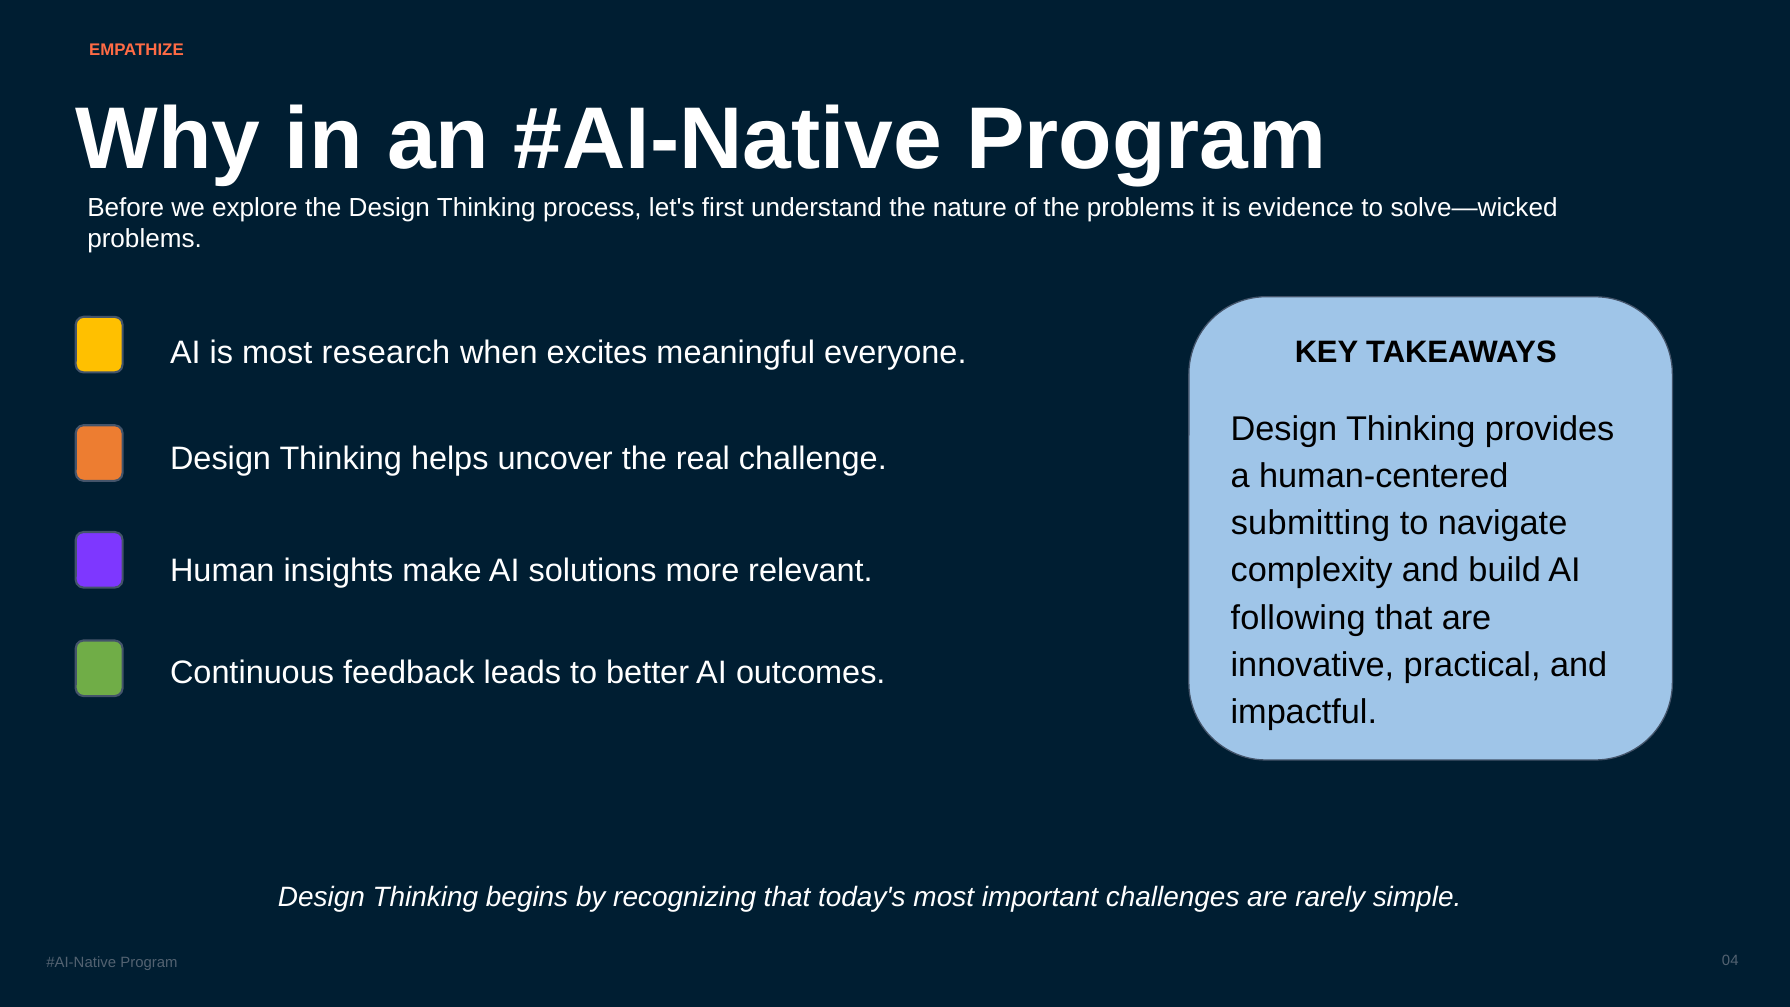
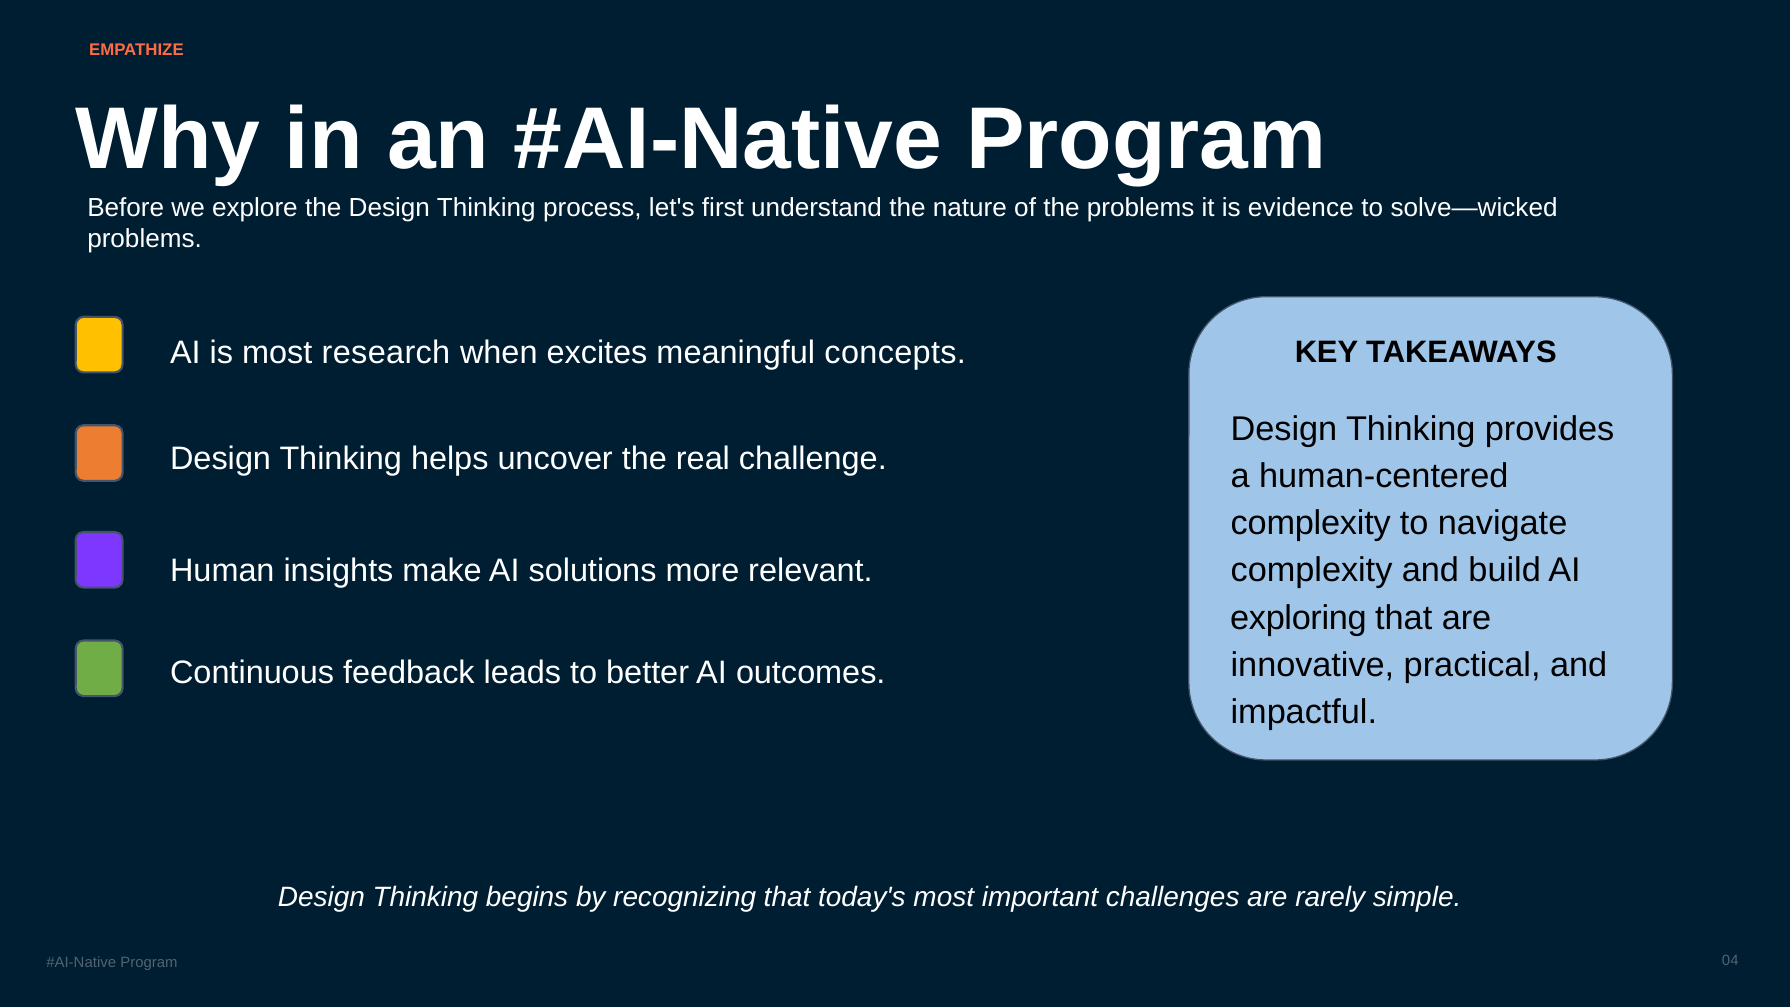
everyone: everyone -> concepts
submitting at (1310, 523): submitting -> complexity
following: following -> exploring
